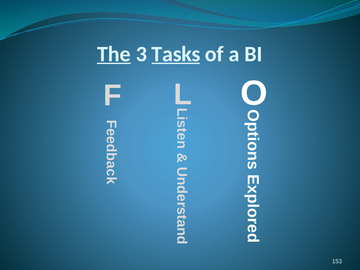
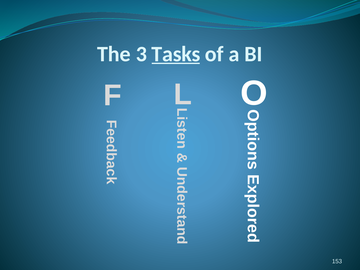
The underline: present -> none
